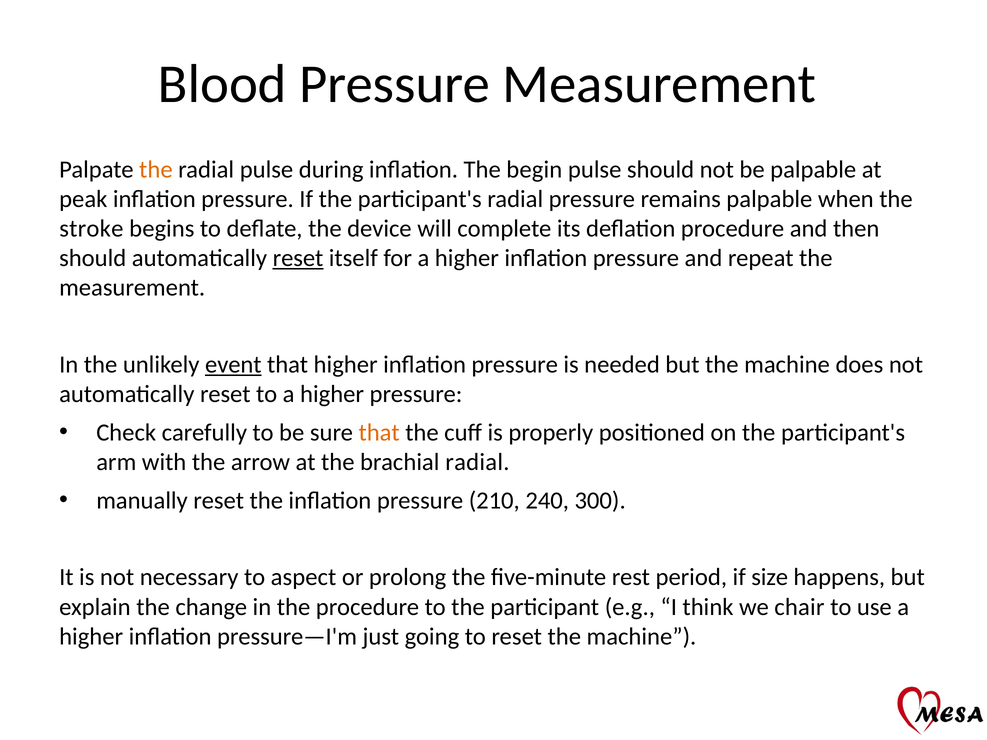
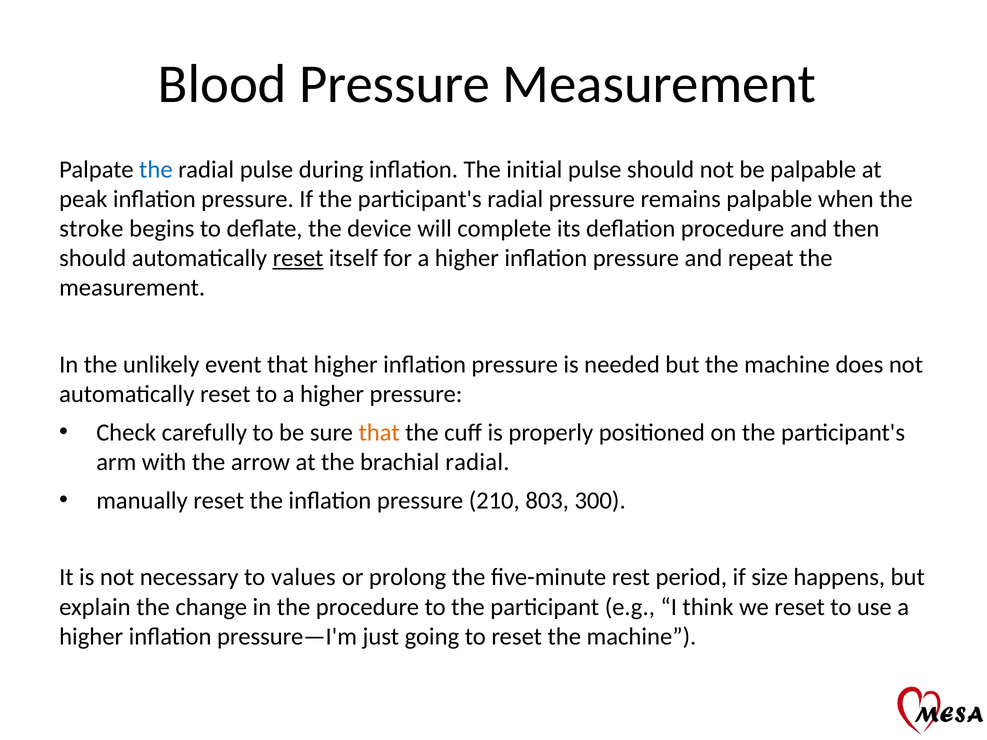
the at (156, 170) colour: orange -> blue
begin: begin -> initial
event underline: present -> none
240: 240 -> 803
aspect: aspect -> values
we chair: chair -> reset
